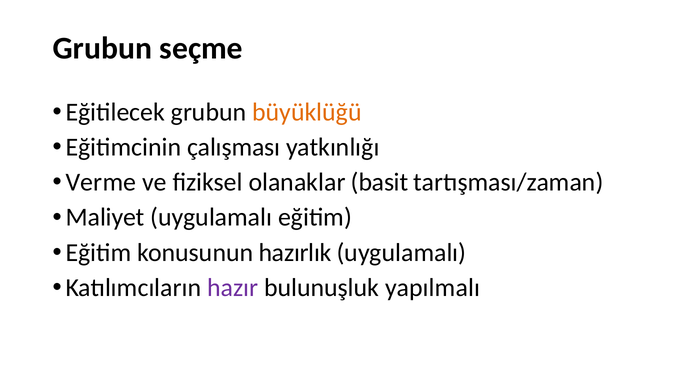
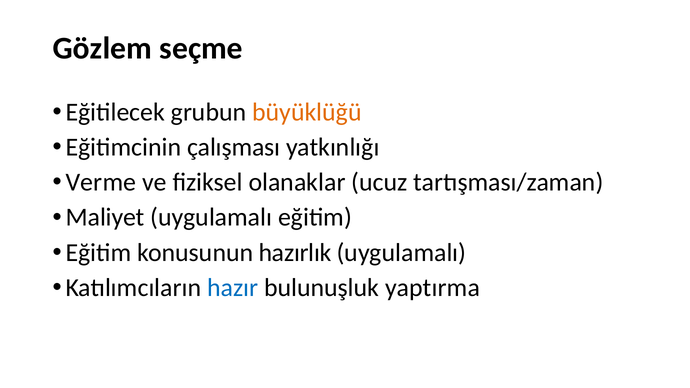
Grubun at (102, 49): Grubun -> Gözlem
basit: basit -> ucuz
hazır colour: purple -> blue
yapılmalı: yapılmalı -> yaptırma
